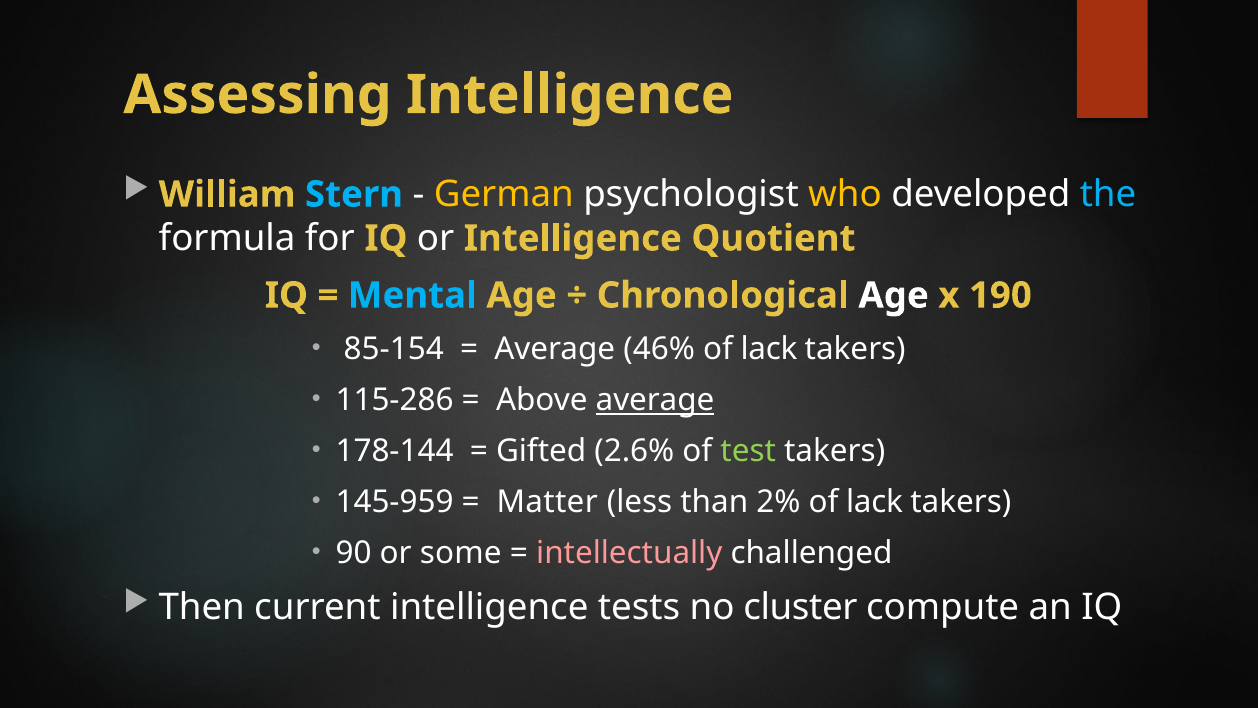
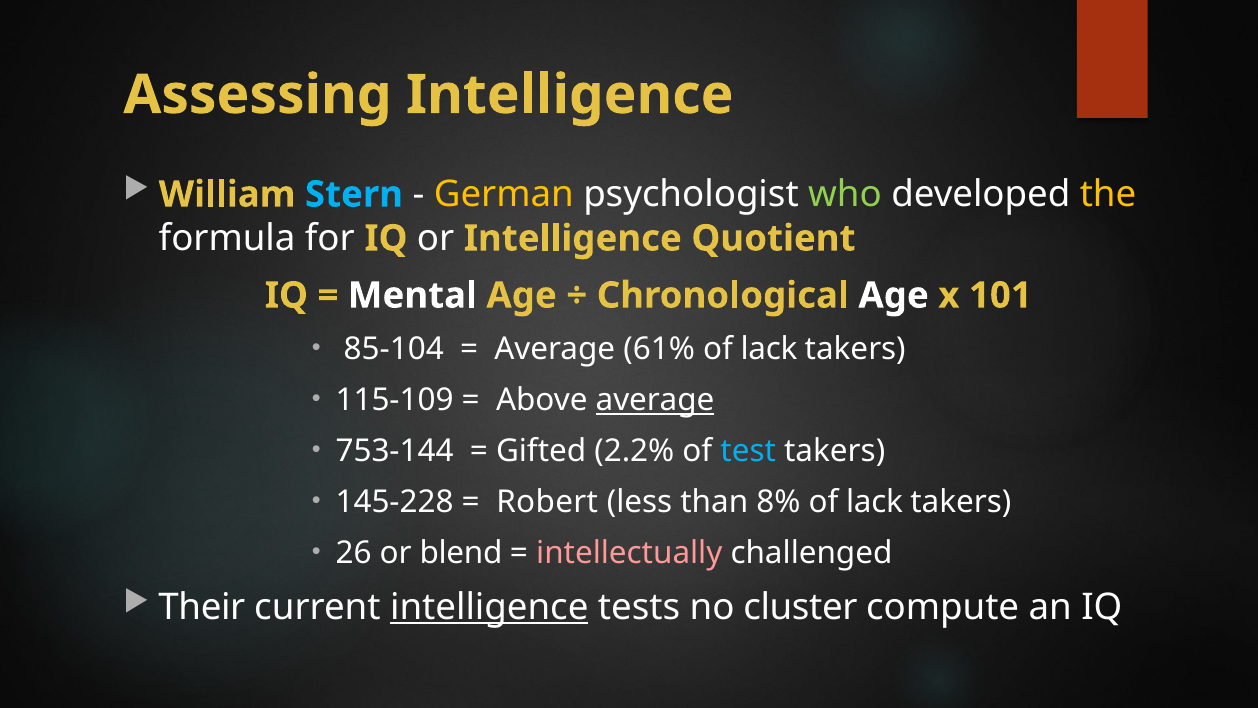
who colour: yellow -> light green
the colour: light blue -> yellow
Mental colour: light blue -> white
190: 190 -> 101
85-154: 85-154 -> 85-104
46%: 46% -> 61%
115-286: 115-286 -> 115-109
178-144: 178-144 -> 753-144
2.6%: 2.6% -> 2.2%
test colour: light green -> light blue
145-959: 145-959 -> 145-228
Matter: Matter -> Robert
2%: 2% -> 8%
90: 90 -> 26
some: some -> blend
Then: Then -> Their
intelligence at (489, 607) underline: none -> present
